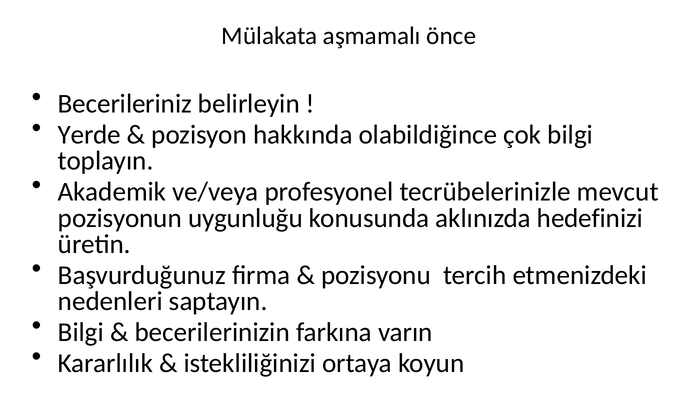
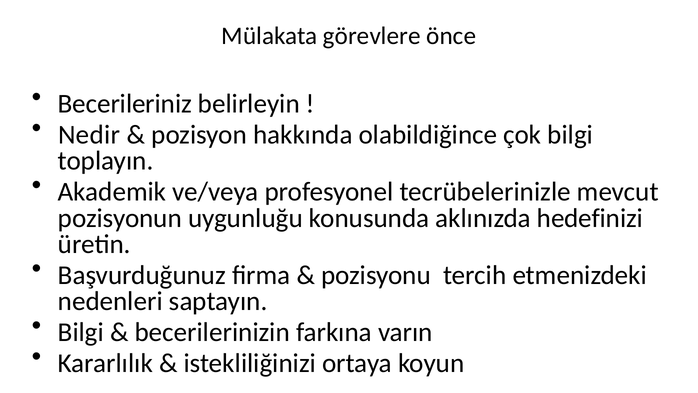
aşmamalı: aşmamalı -> görevlere
Yerde: Yerde -> Nedir
